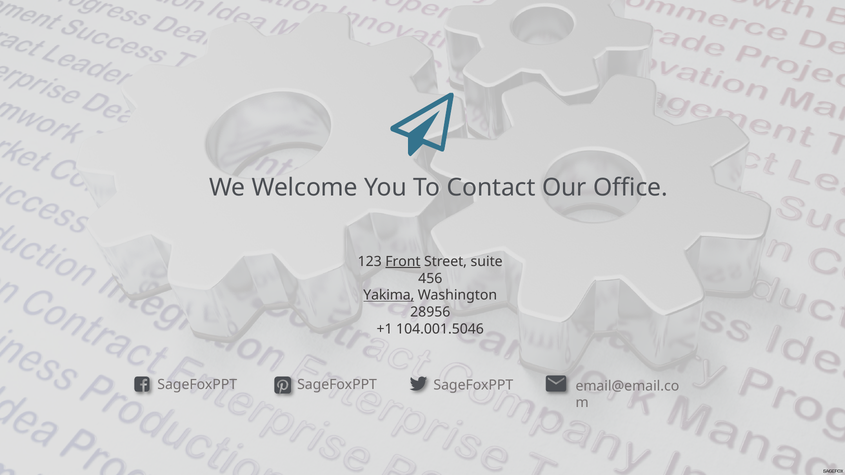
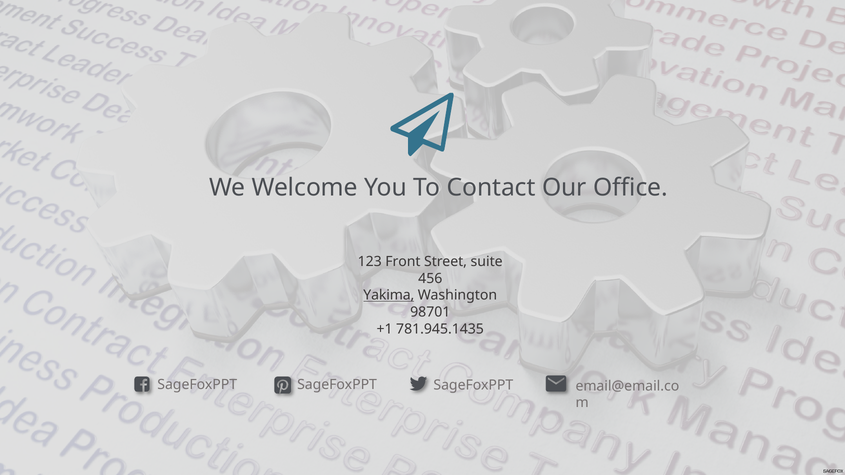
Front underline: present -> none
28956: 28956 -> 98701
104.001.5046: 104.001.5046 -> 781.945.1435
